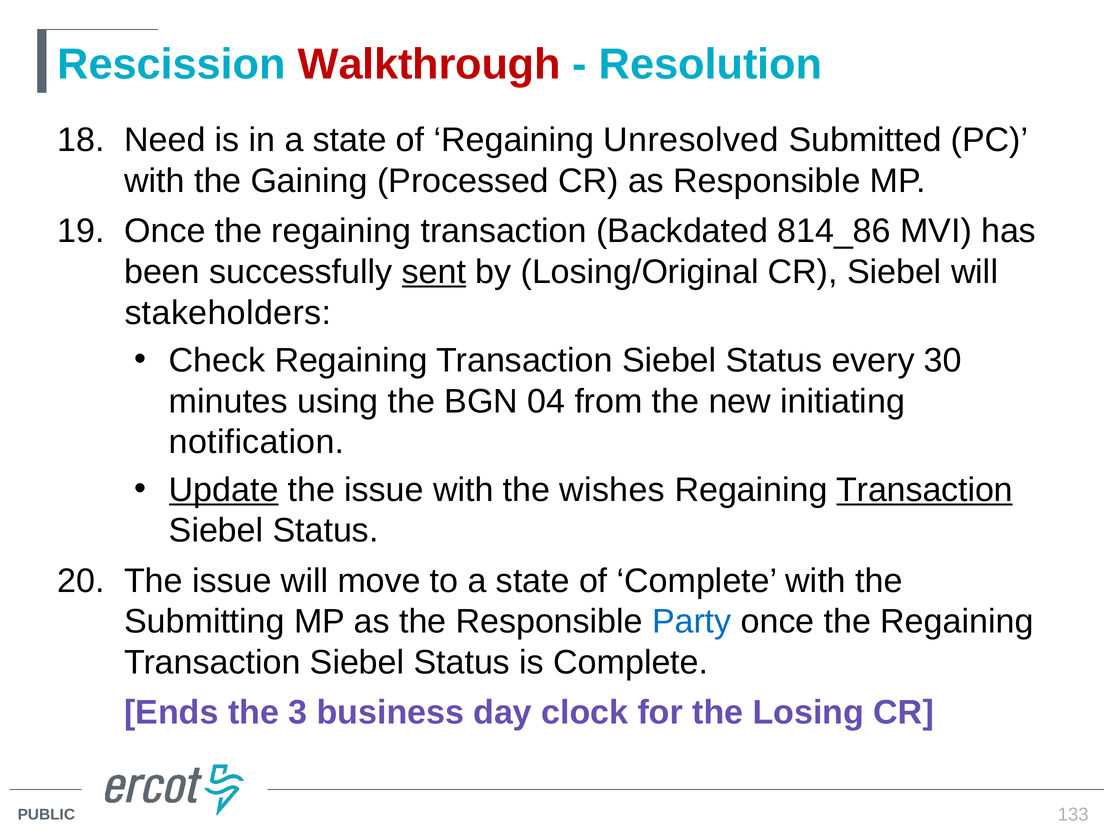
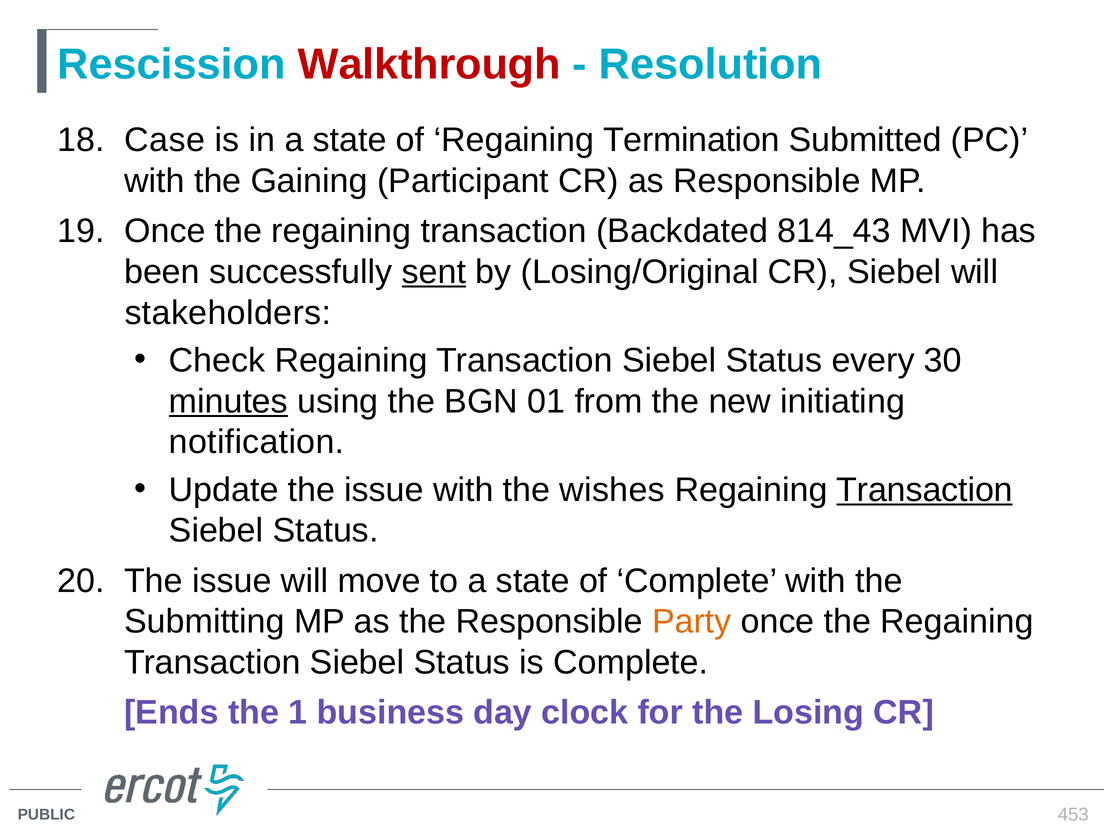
Need: Need -> Case
Unresolved: Unresolved -> Termination
Processed: Processed -> Participant
814_86: 814_86 -> 814_43
minutes underline: none -> present
04: 04 -> 01
Update underline: present -> none
Party colour: blue -> orange
3: 3 -> 1
133: 133 -> 453
